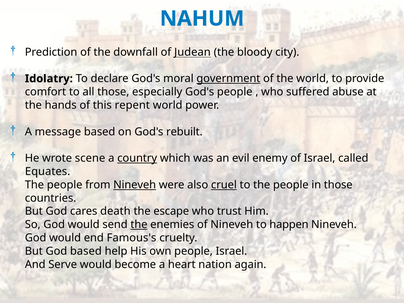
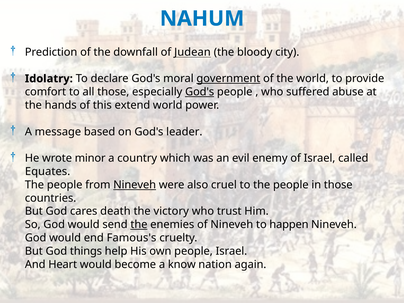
God's at (200, 92) underline: none -> present
repent: repent -> extend
rebuilt: rebuilt -> leader
scene: scene -> minor
country underline: present -> none
cruel underline: present -> none
escape: escape -> victory
God based: based -> things
Serve: Serve -> Heart
heart: heart -> know
